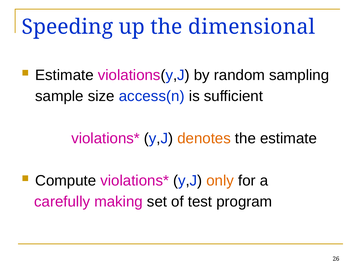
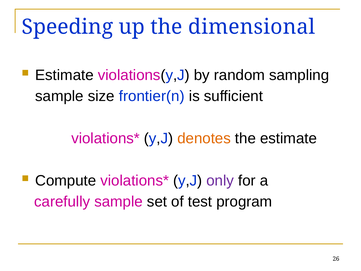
access(n: access(n -> frontier(n
only colour: orange -> purple
carefully making: making -> sample
